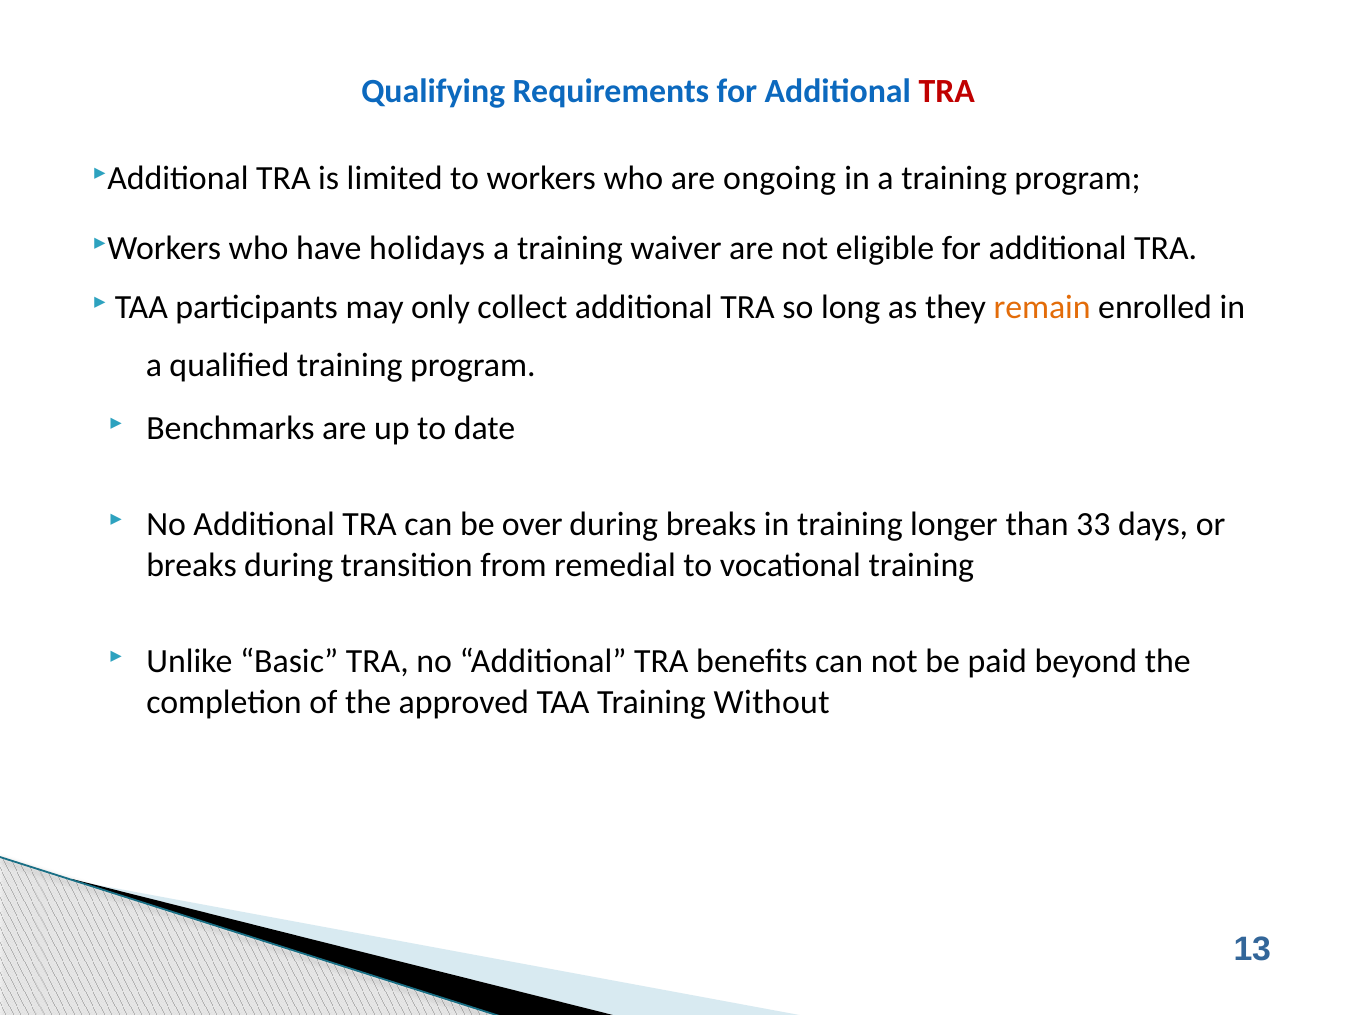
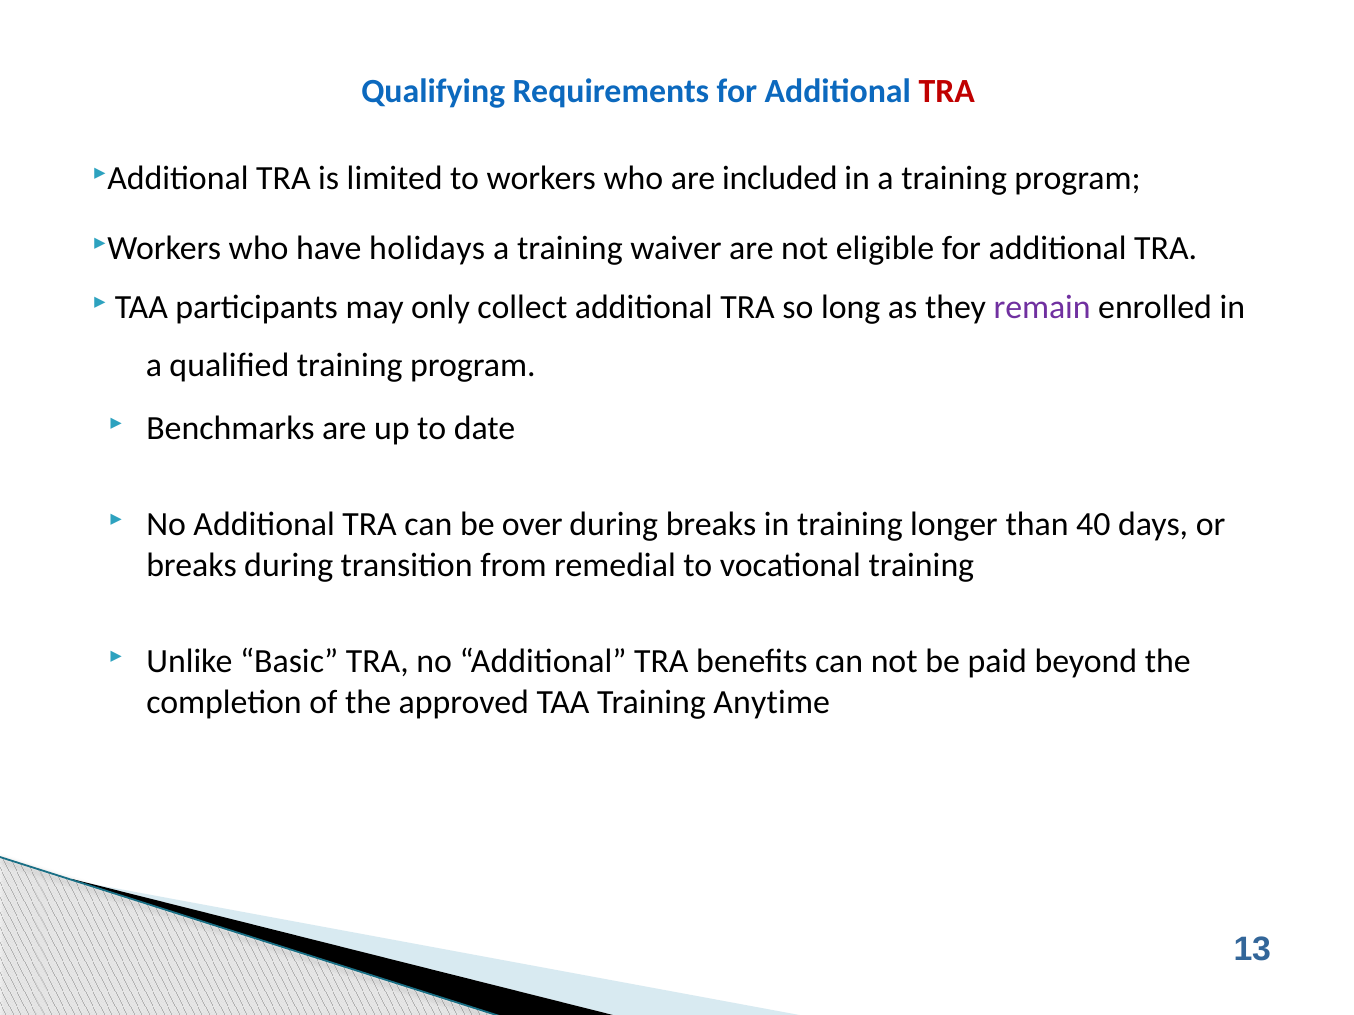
ongoing: ongoing -> included
remain colour: orange -> purple
33: 33 -> 40
Without: Without -> Anytime
